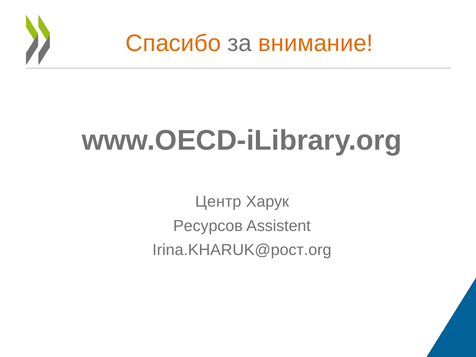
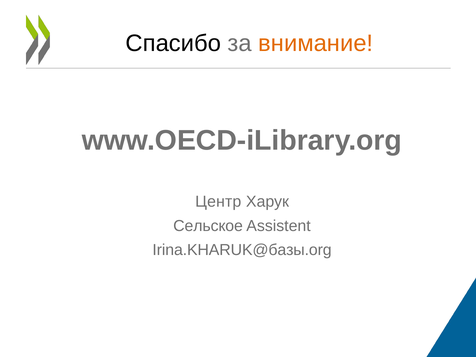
Спасибо colour: orange -> black
Ресурсов: Ресурсов -> Сельское
Irina.KHARUK@рост.org: Irina.KHARUK@рост.org -> Irina.KHARUK@базы.org
